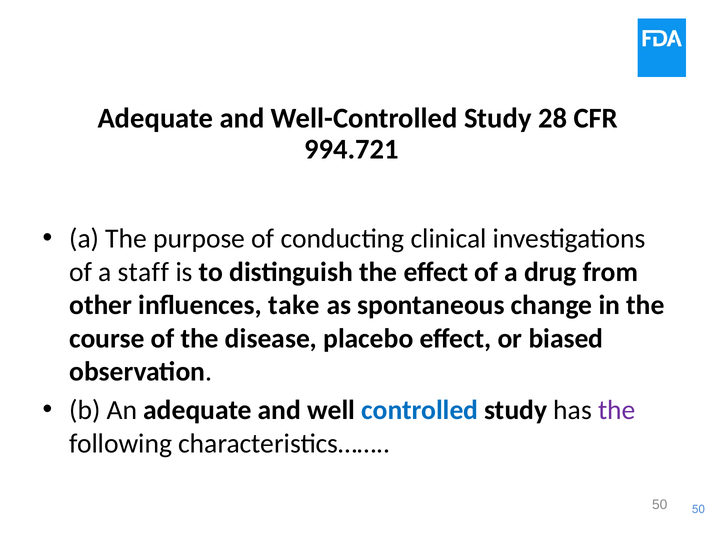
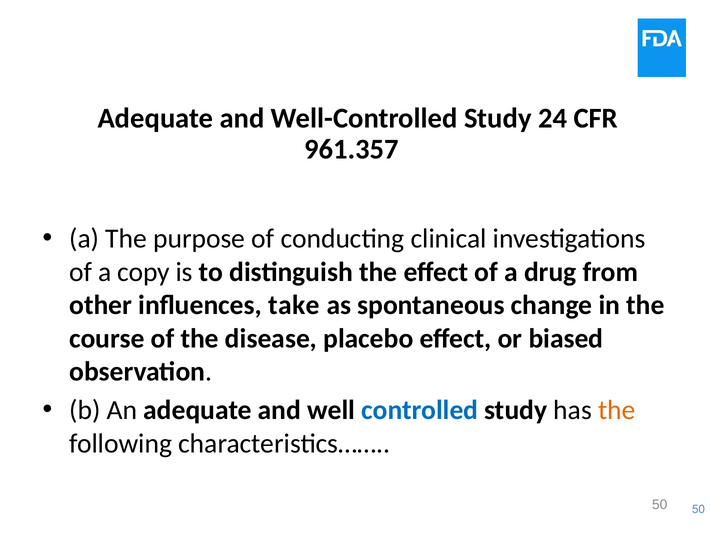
28: 28 -> 24
994.721: 994.721 -> 961.357
staff: staff -> copy
the at (617, 410) colour: purple -> orange
